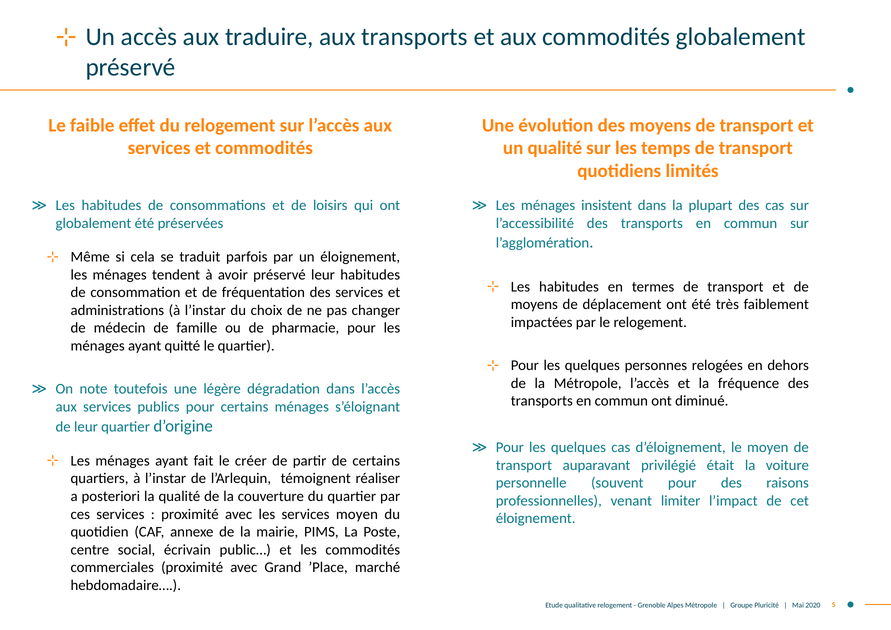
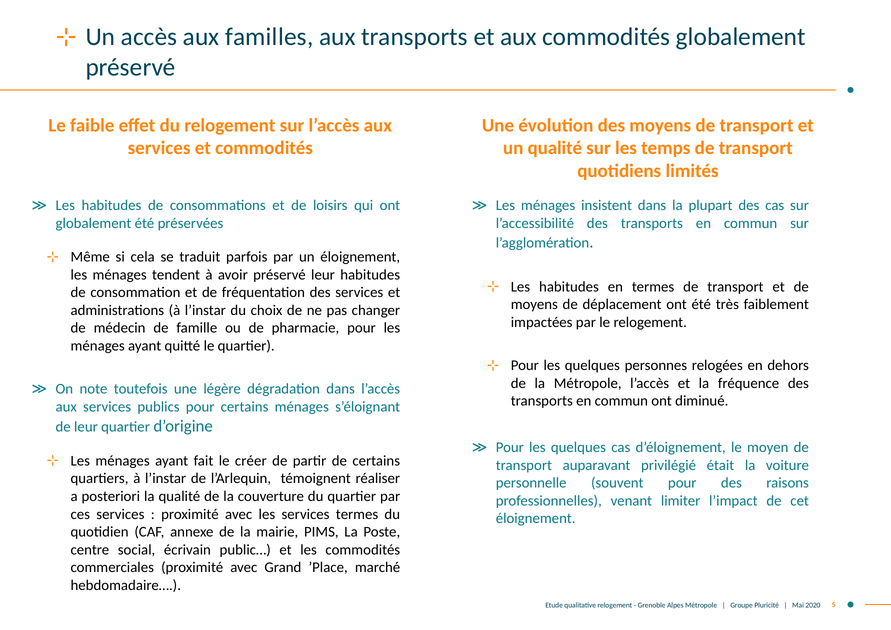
traduire: traduire -> familles
services moyen: moyen -> termes
